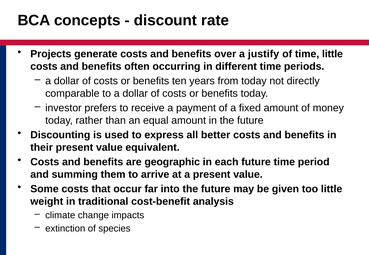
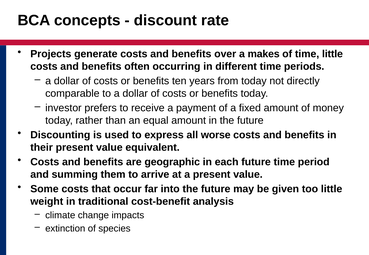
justify: justify -> makes
better: better -> worse
